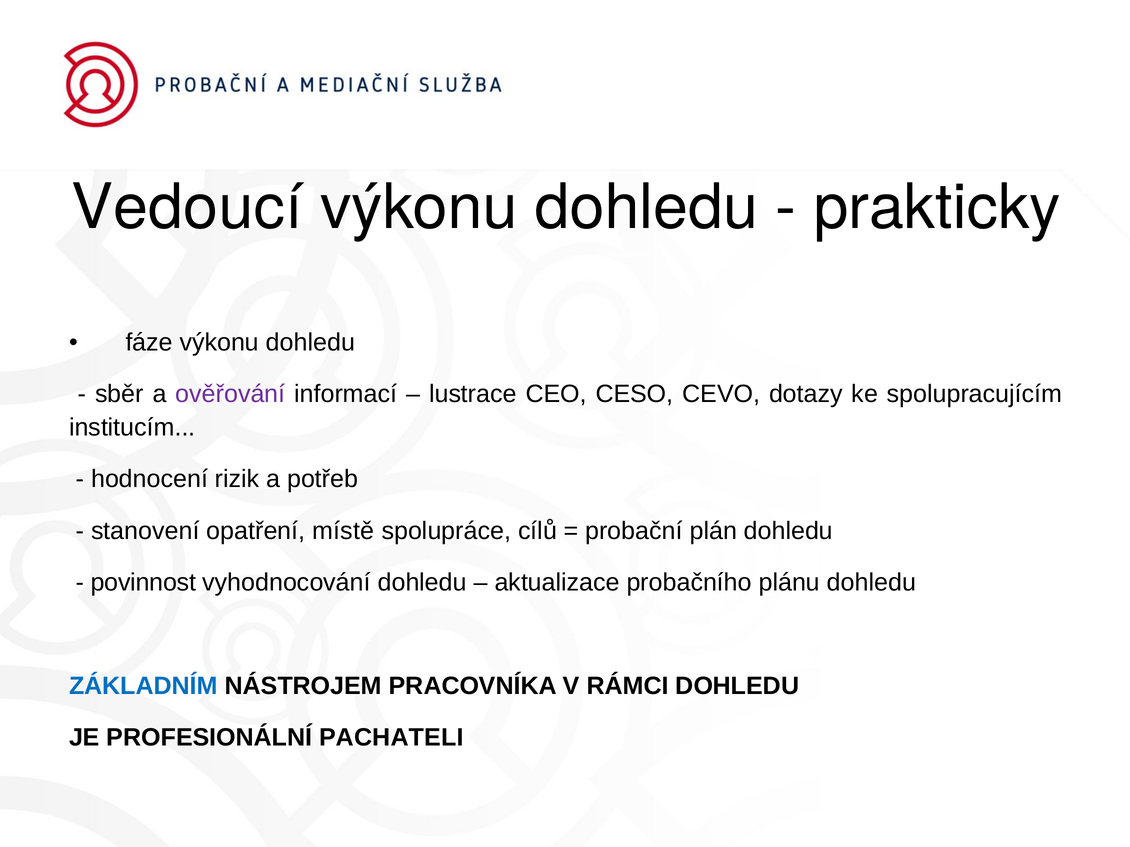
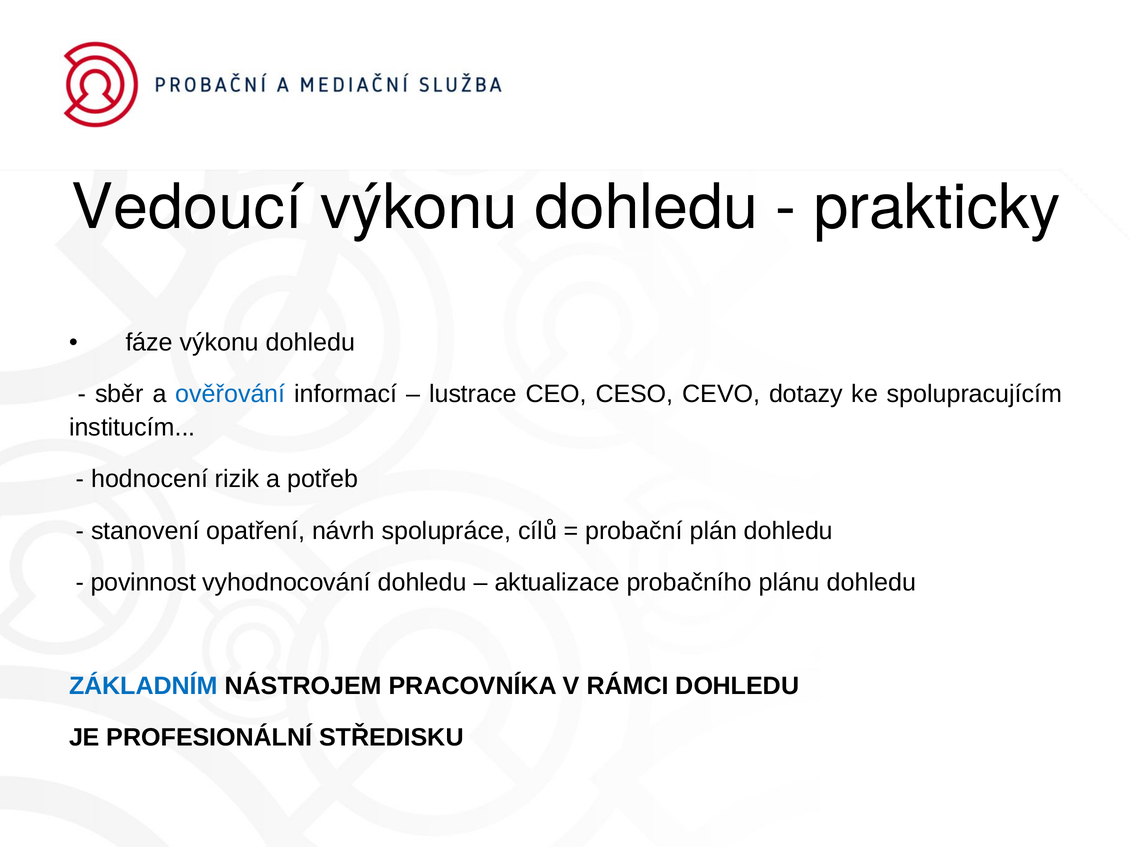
ověřování colour: purple -> blue
místě: místě -> návrh
PACHATELI: PACHATELI -> STŘEDISKU
